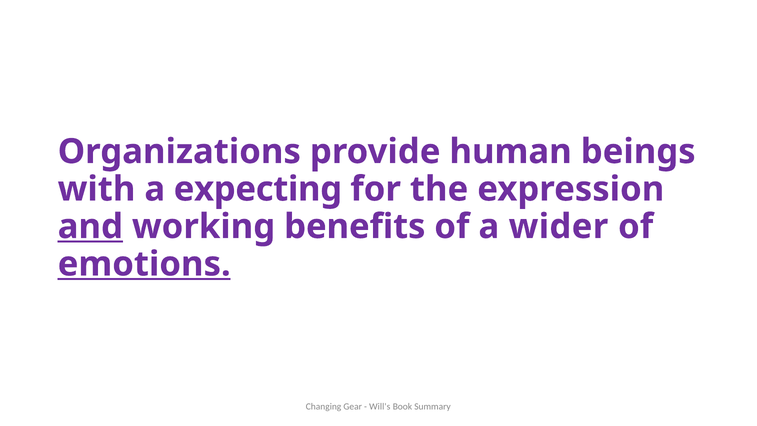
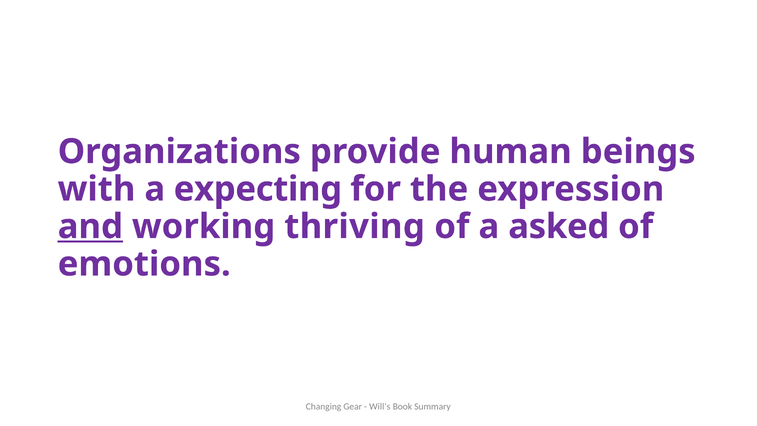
benefits: benefits -> thriving
wider: wider -> asked
emotions underline: present -> none
